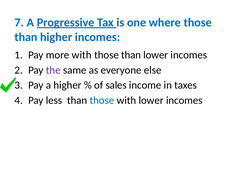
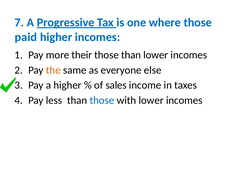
than at (26, 37): than -> paid
more with: with -> their
the colour: purple -> orange
